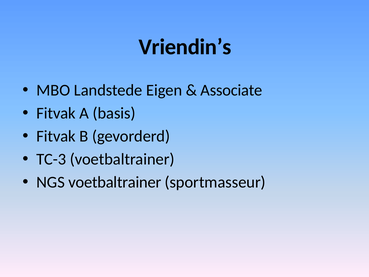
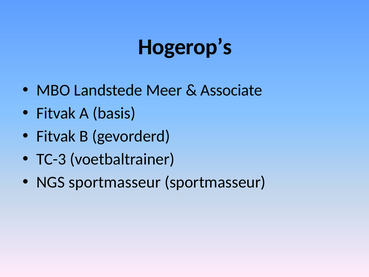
Vriendin’s: Vriendin’s -> Hogerop’s
Eigen: Eigen -> Meer
NGS voetbaltrainer: voetbaltrainer -> sportmasseur
